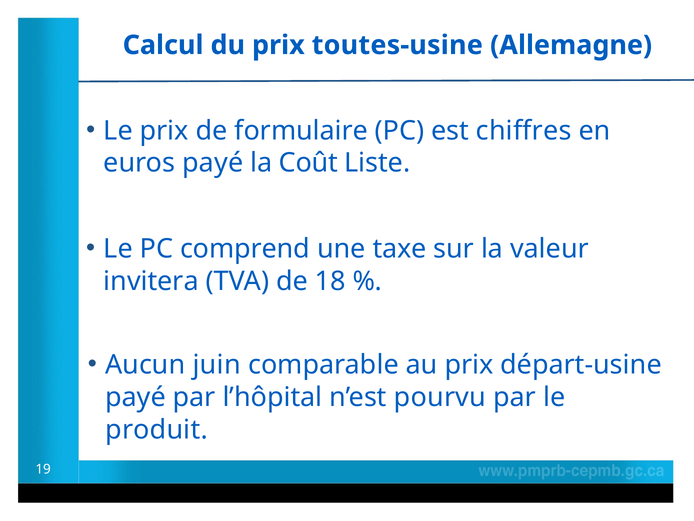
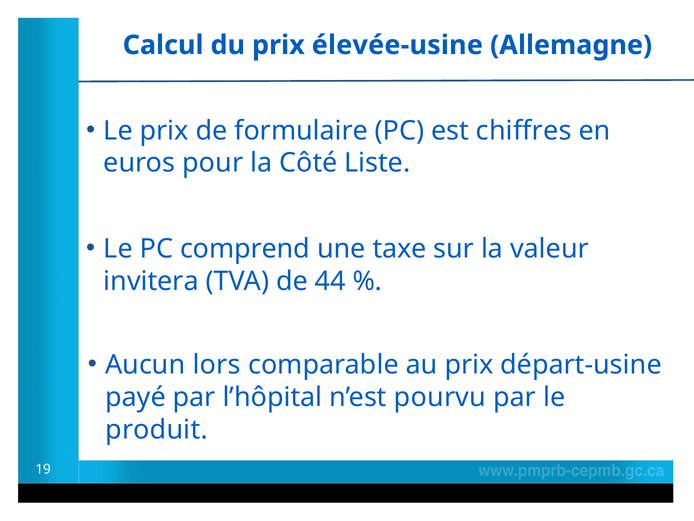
toutes-usine: toutes-usine -> élevée-usine
euros payé: payé -> pour
Coût: Coût -> Côté
18: 18 -> 44
juin: juin -> lors
